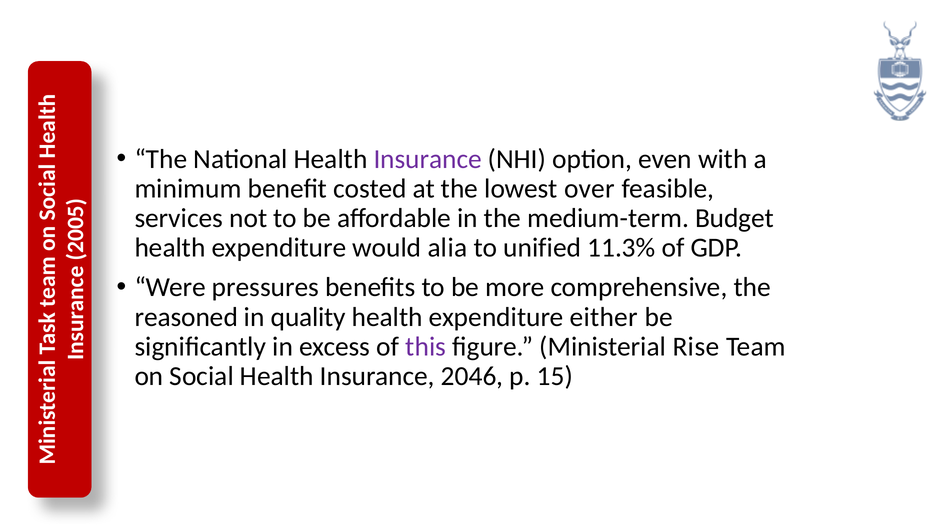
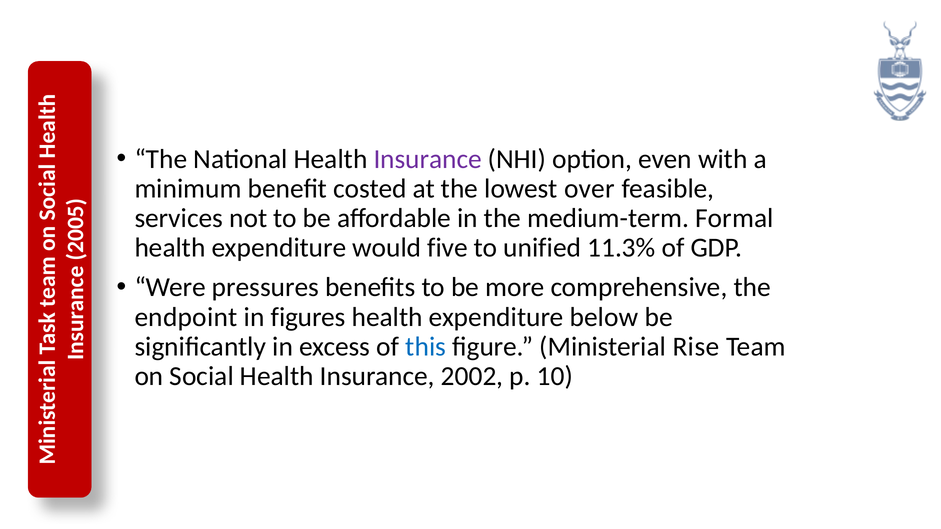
Budget: Budget -> Formal
alia: alia -> five
reasoned: reasoned -> endpoint
quality: quality -> figures
either: either -> below
this colour: purple -> blue
2046: 2046 -> 2002
15: 15 -> 10
